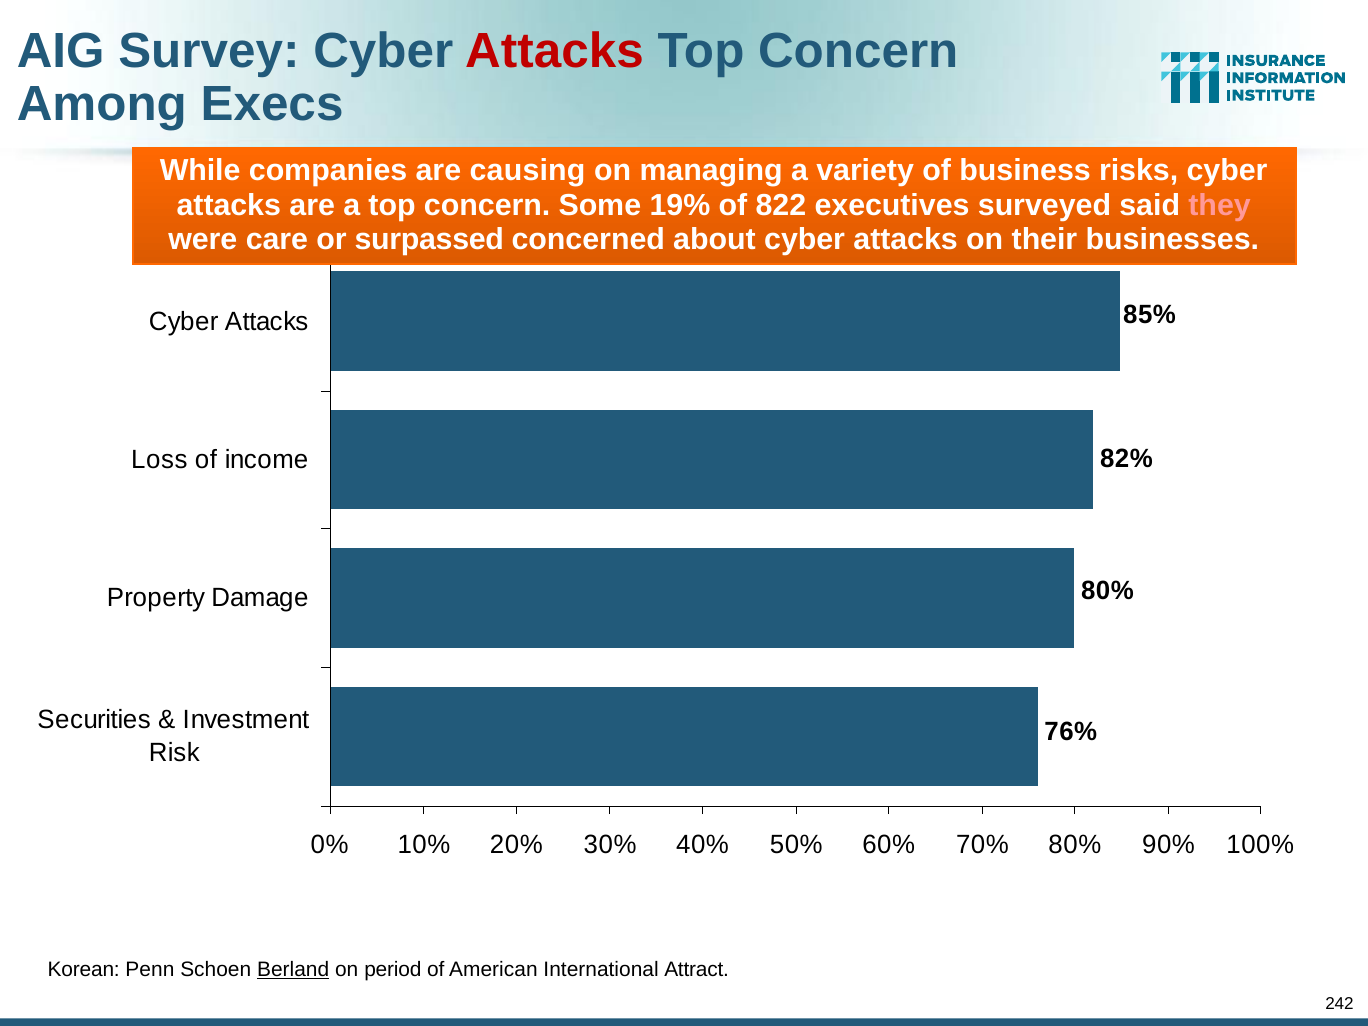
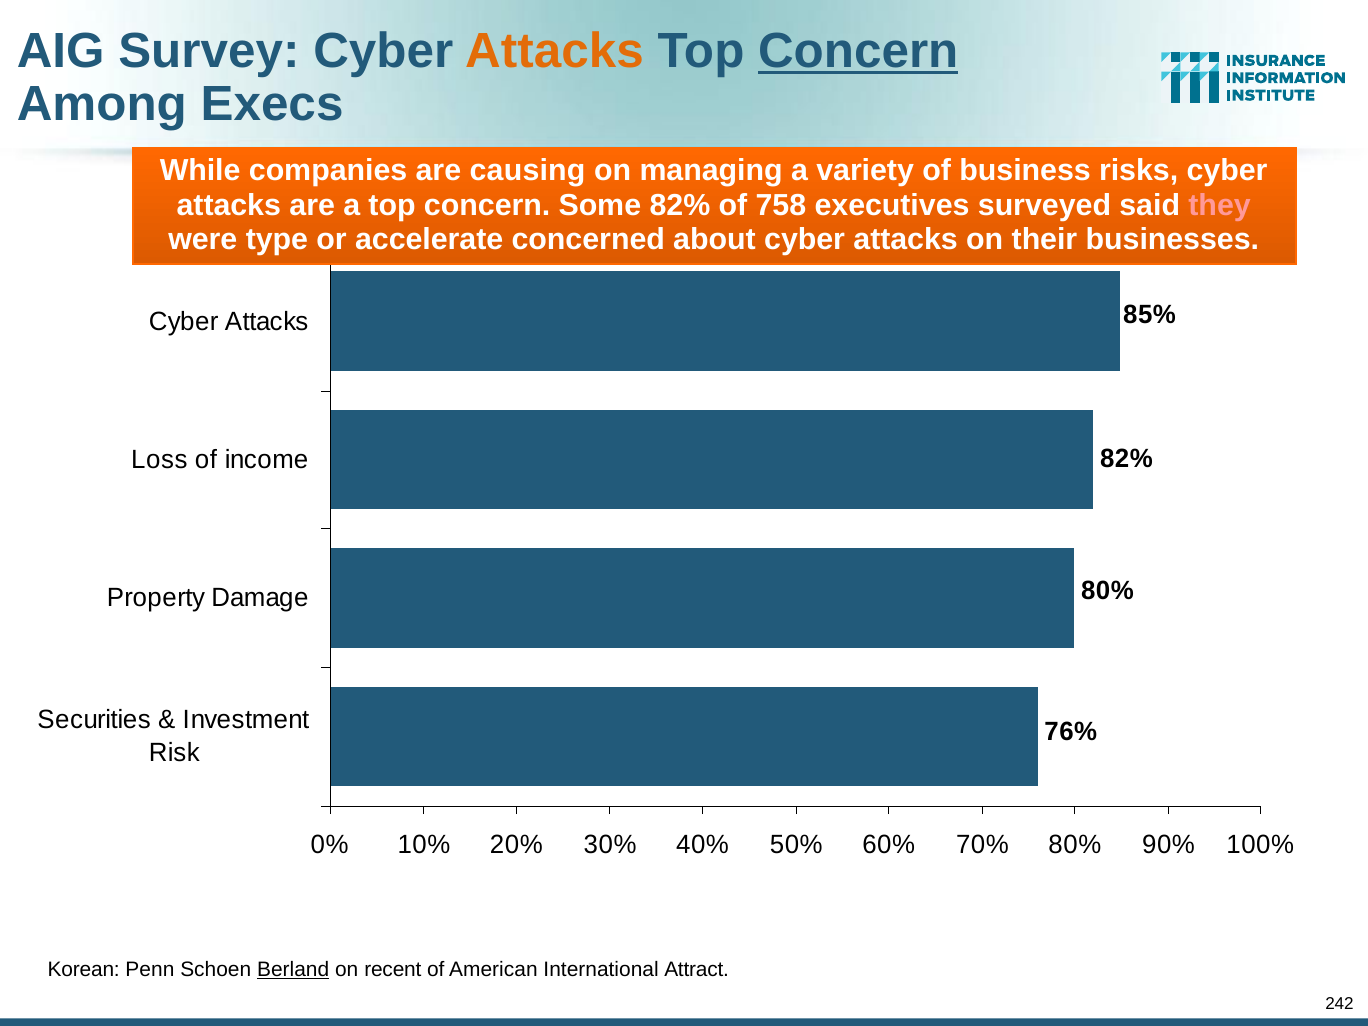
Attacks at (554, 51) colour: red -> orange
Concern at (858, 51) underline: none -> present
Some 19%: 19% -> 82%
822: 822 -> 758
care: care -> type
surpassed: surpassed -> accelerate
period: period -> recent
